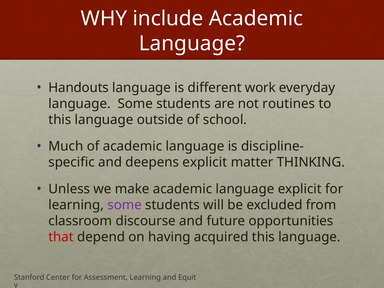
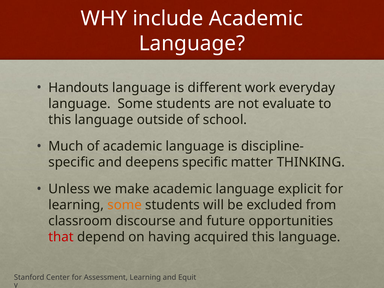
routines: routines -> evaluate
deepens explicit: explicit -> specific
some at (125, 205) colour: purple -> orange
